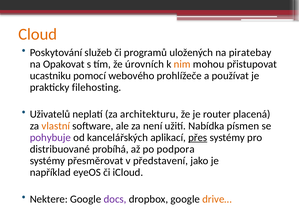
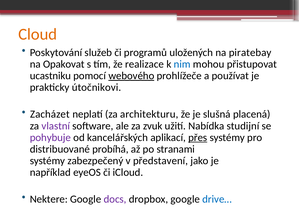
úrovních: úrovních -> realizace
nim colour: orange -> blue
webového underline: none -> present
filehosting: filehosting -> útočnikovi
Uživatelů: Uživatelů -> Zacházet
router: router -> slušná
vlastní colour: orange -> purple
není: není -> zvuk
písmen: písmen -> studijní
podpora: podpora -> stranami
přesměrovat: přesměrovat -> zabezpečený
drive… colour: orange -> blue
